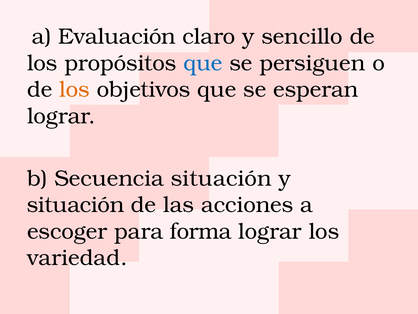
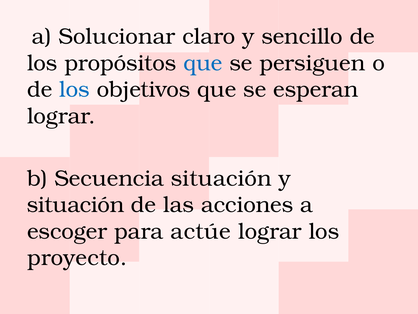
Evaluación: Evaluación -> Solucionar
los at (74, 89) colour: orange -> blue
forma: forma -> actúe
variedad: variedad -> proyecto
